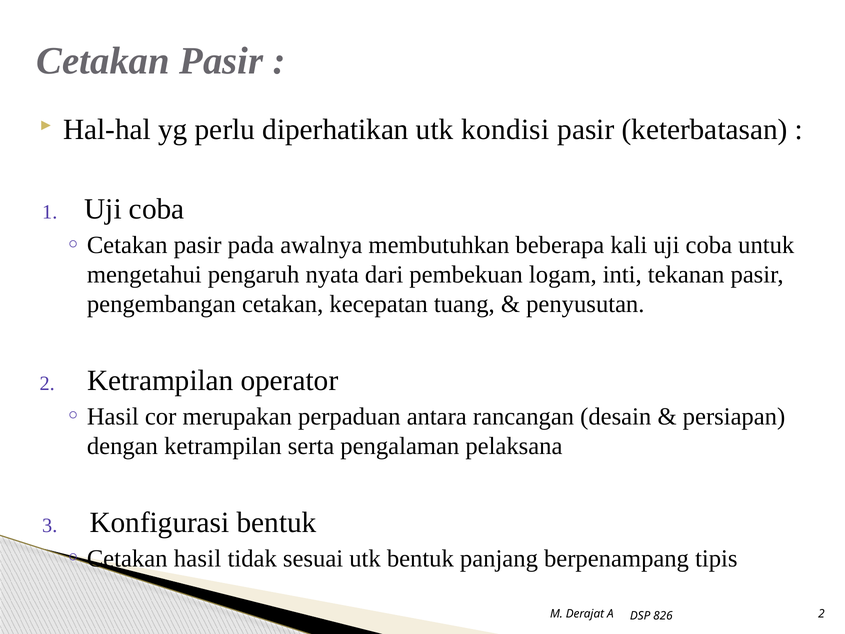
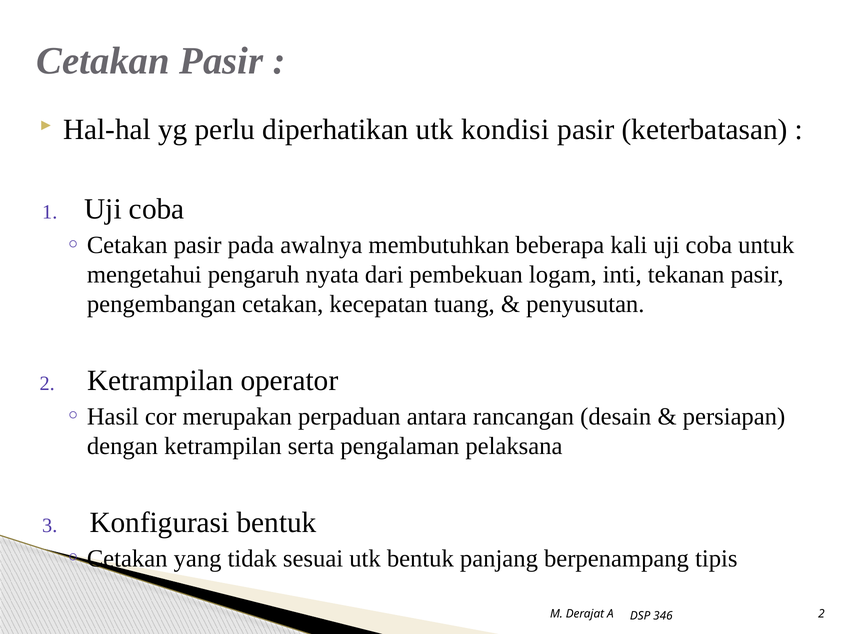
Cetakan hasil: hasil -> yang
826: 826 -> 346
